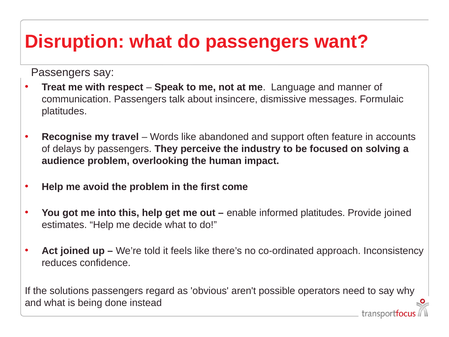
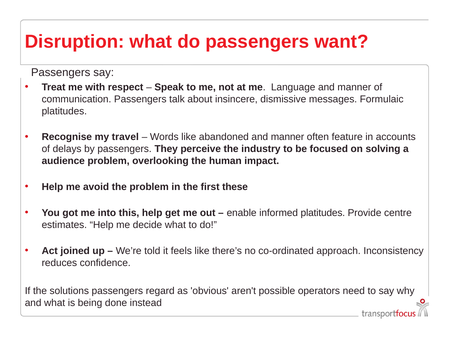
abandoned and support: support -> manner
come: come -> these
Provide joined: joined -> centre
